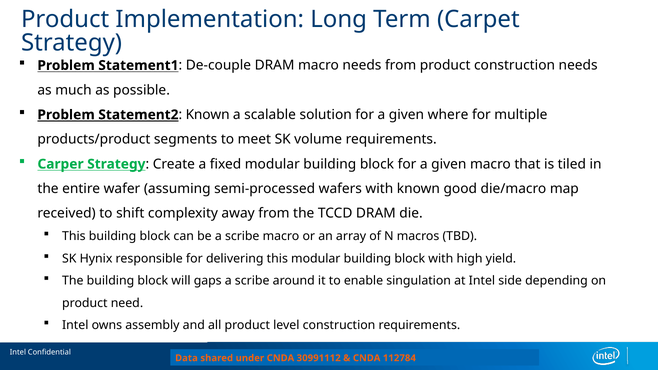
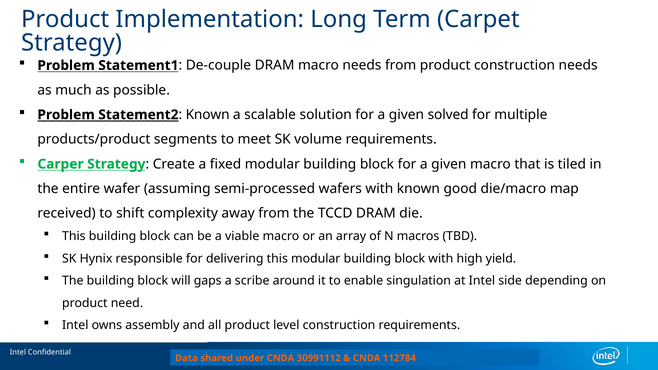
where: where -> solved
be a scribe: scribe -> viable
